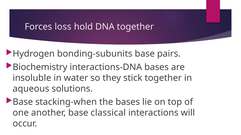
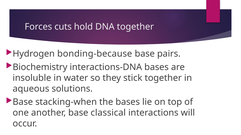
loss: loss -> cuts
bonding-subunits: bonding-subunits -> bonding-because
